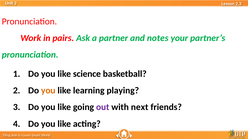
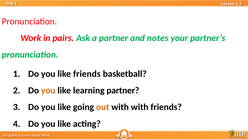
like science: science -> friends
learning playing: playing -> partner
out colour: purple -> orange
with next: next -> with
